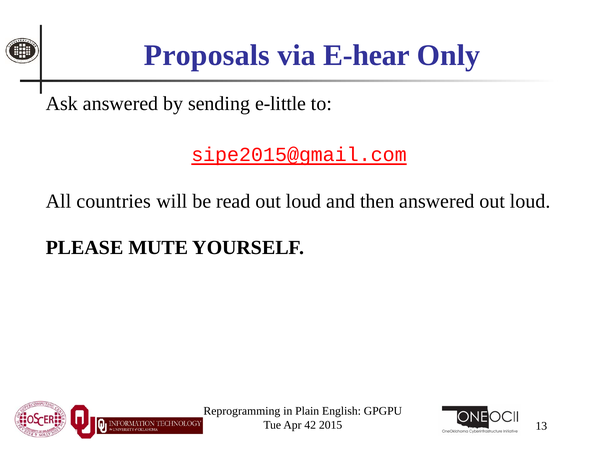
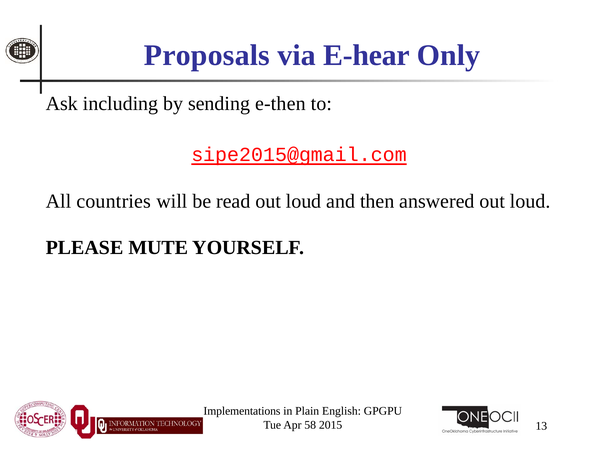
Ask answered: answered -> including
e-little: e-little -> e-then
Reprogramming: Reprogramming -> Implementations
42: 42 -> 58
